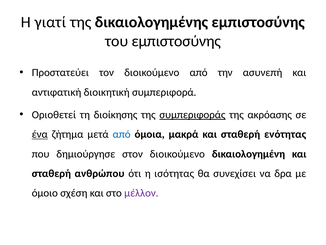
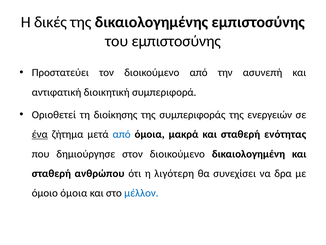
γιατί: γιατί -> δικές
συμπεριφοράς underline: present -> none
ακρόασης: ακρόασης -> ενεργειών
ισότητας: ισότητας -> λιγότερη
όμοιο σχέση: σχέση -> όμοια
μέλλον colour: purple -> blue
